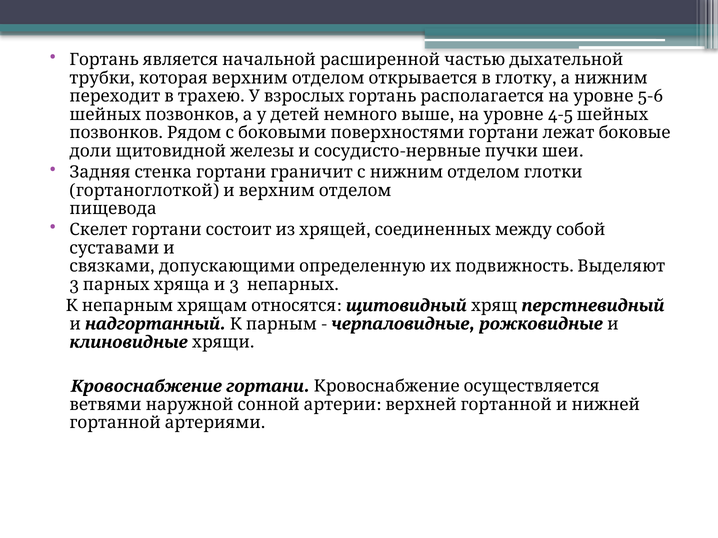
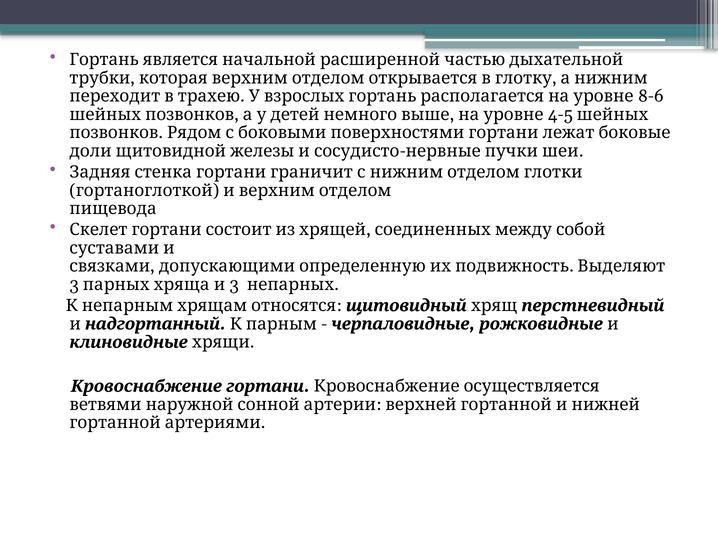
5-6: 5-6 -> 8-6
